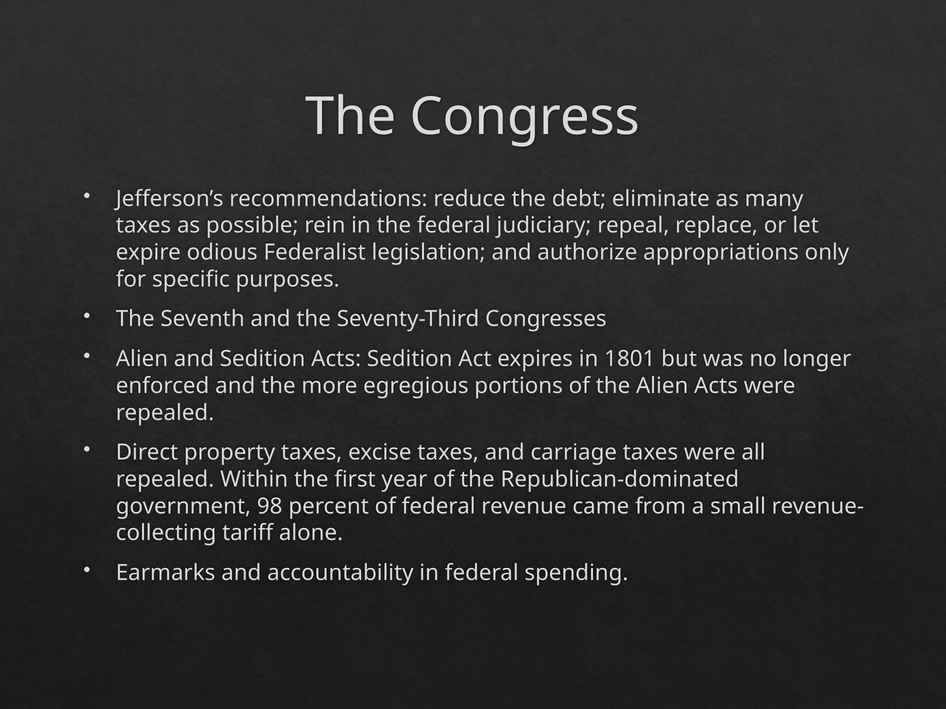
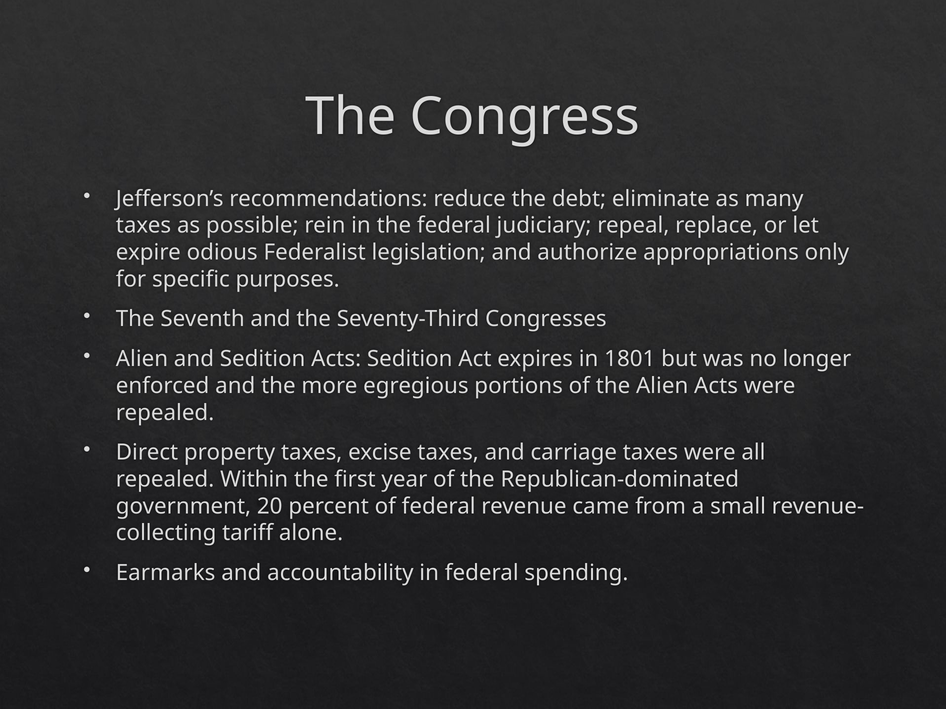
98: 98 -> 20
